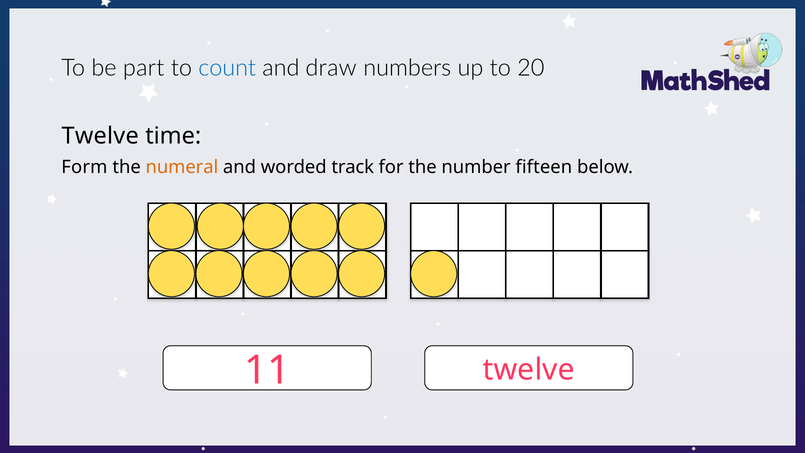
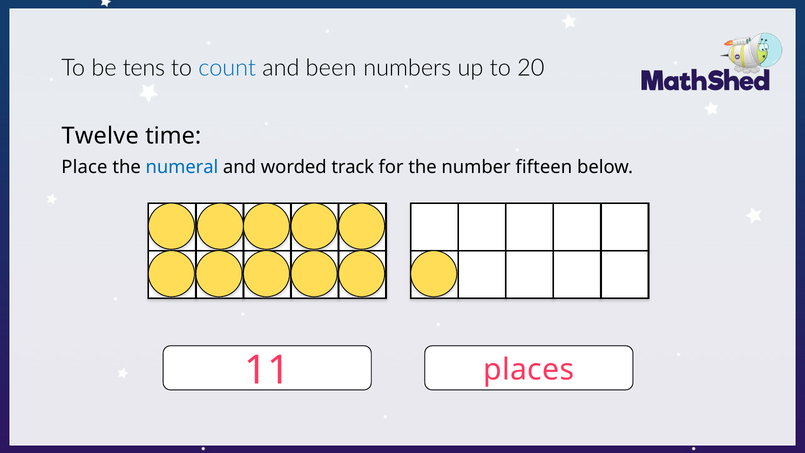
part: part -> tens
draw: draw -> been
Form: Form -> Place
numeral colour: orange -> blue
11 twelve: twelve -> places
